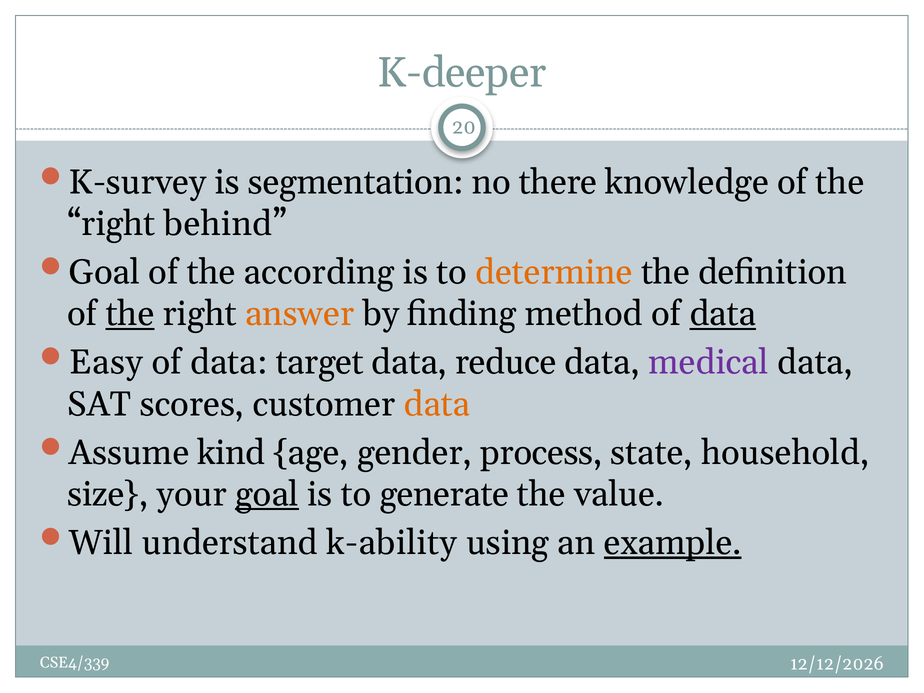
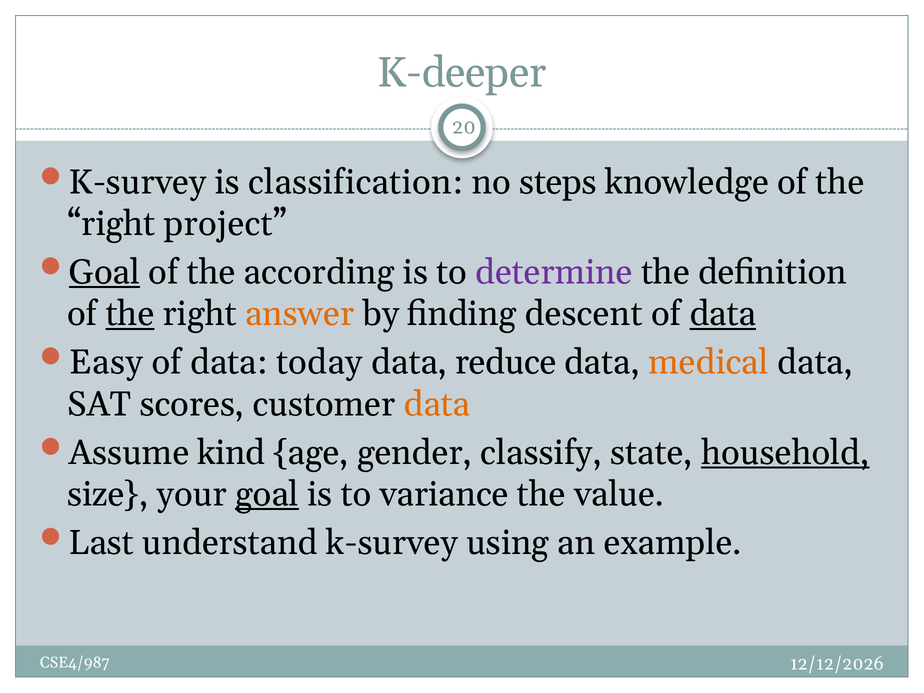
segmentation: segmentation -> classification
there: there -> steps
behind: behind -> project
Goal at (105, 272) underline: none -> present
determine colour: orange -> purple
method: method -> descent
target: target -> today
medical colour: purple -> orange
process: process -> classify
household underline: none -> present
generate: generate -> variance
Will: Will -> Last
understand k-ability: k-ability -> k-survey
example underline: present -> none
CSE4/339: CSE4/339 -> CSE4/987
